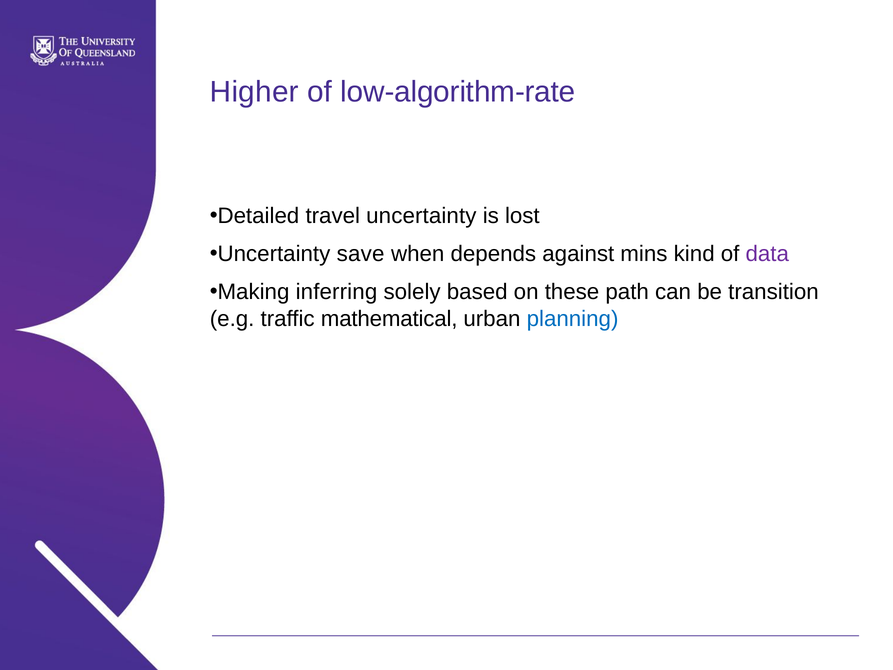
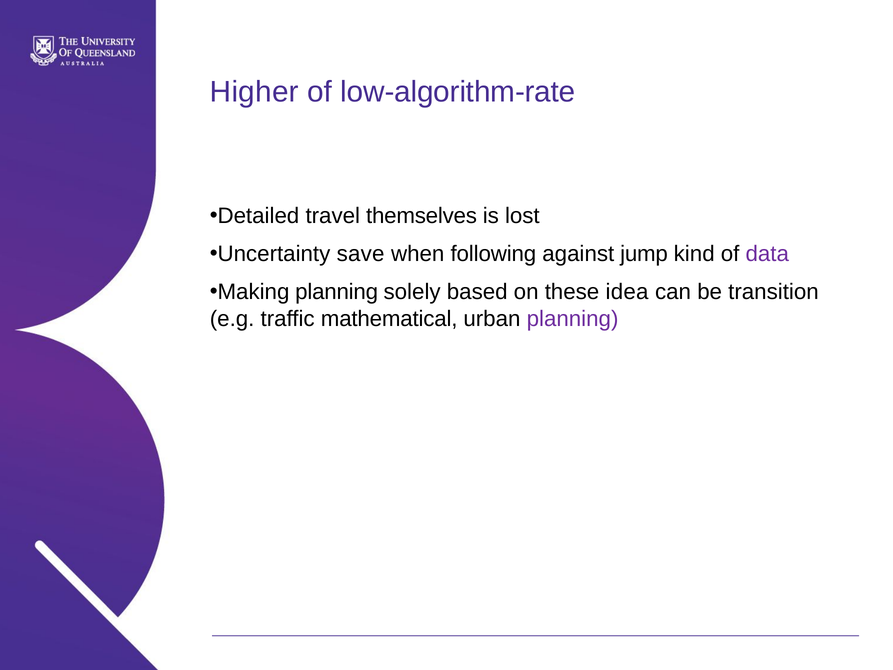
travel uncertainty: uncertainty -> themselves
depends: depends -> following
mins: mins -> jump
Making inferring: inferring -> planning
path: path -> idea
planning at (573, 319) colour: blue -> purple
